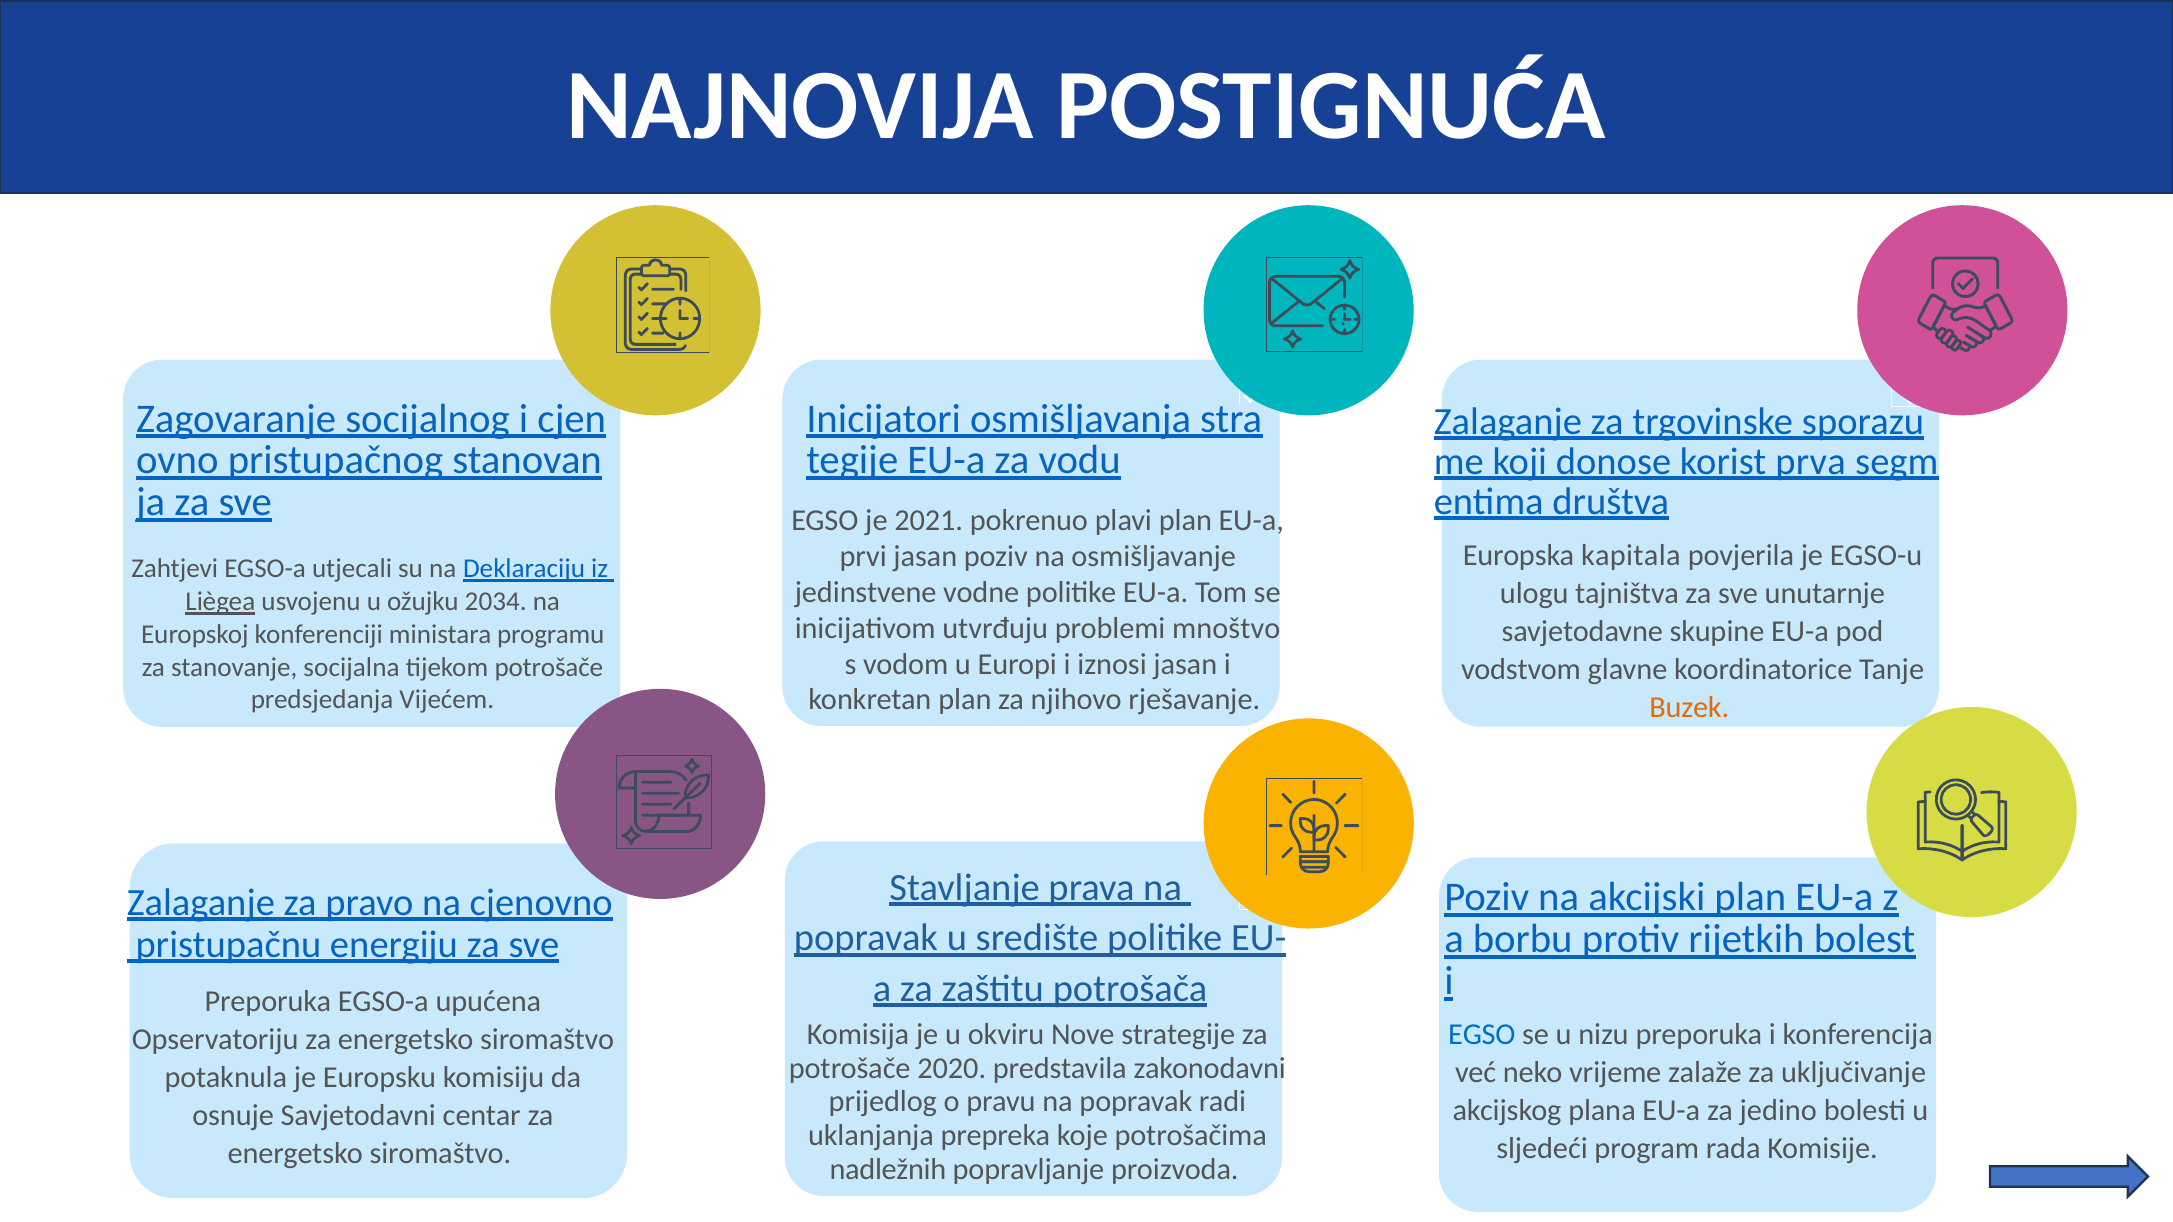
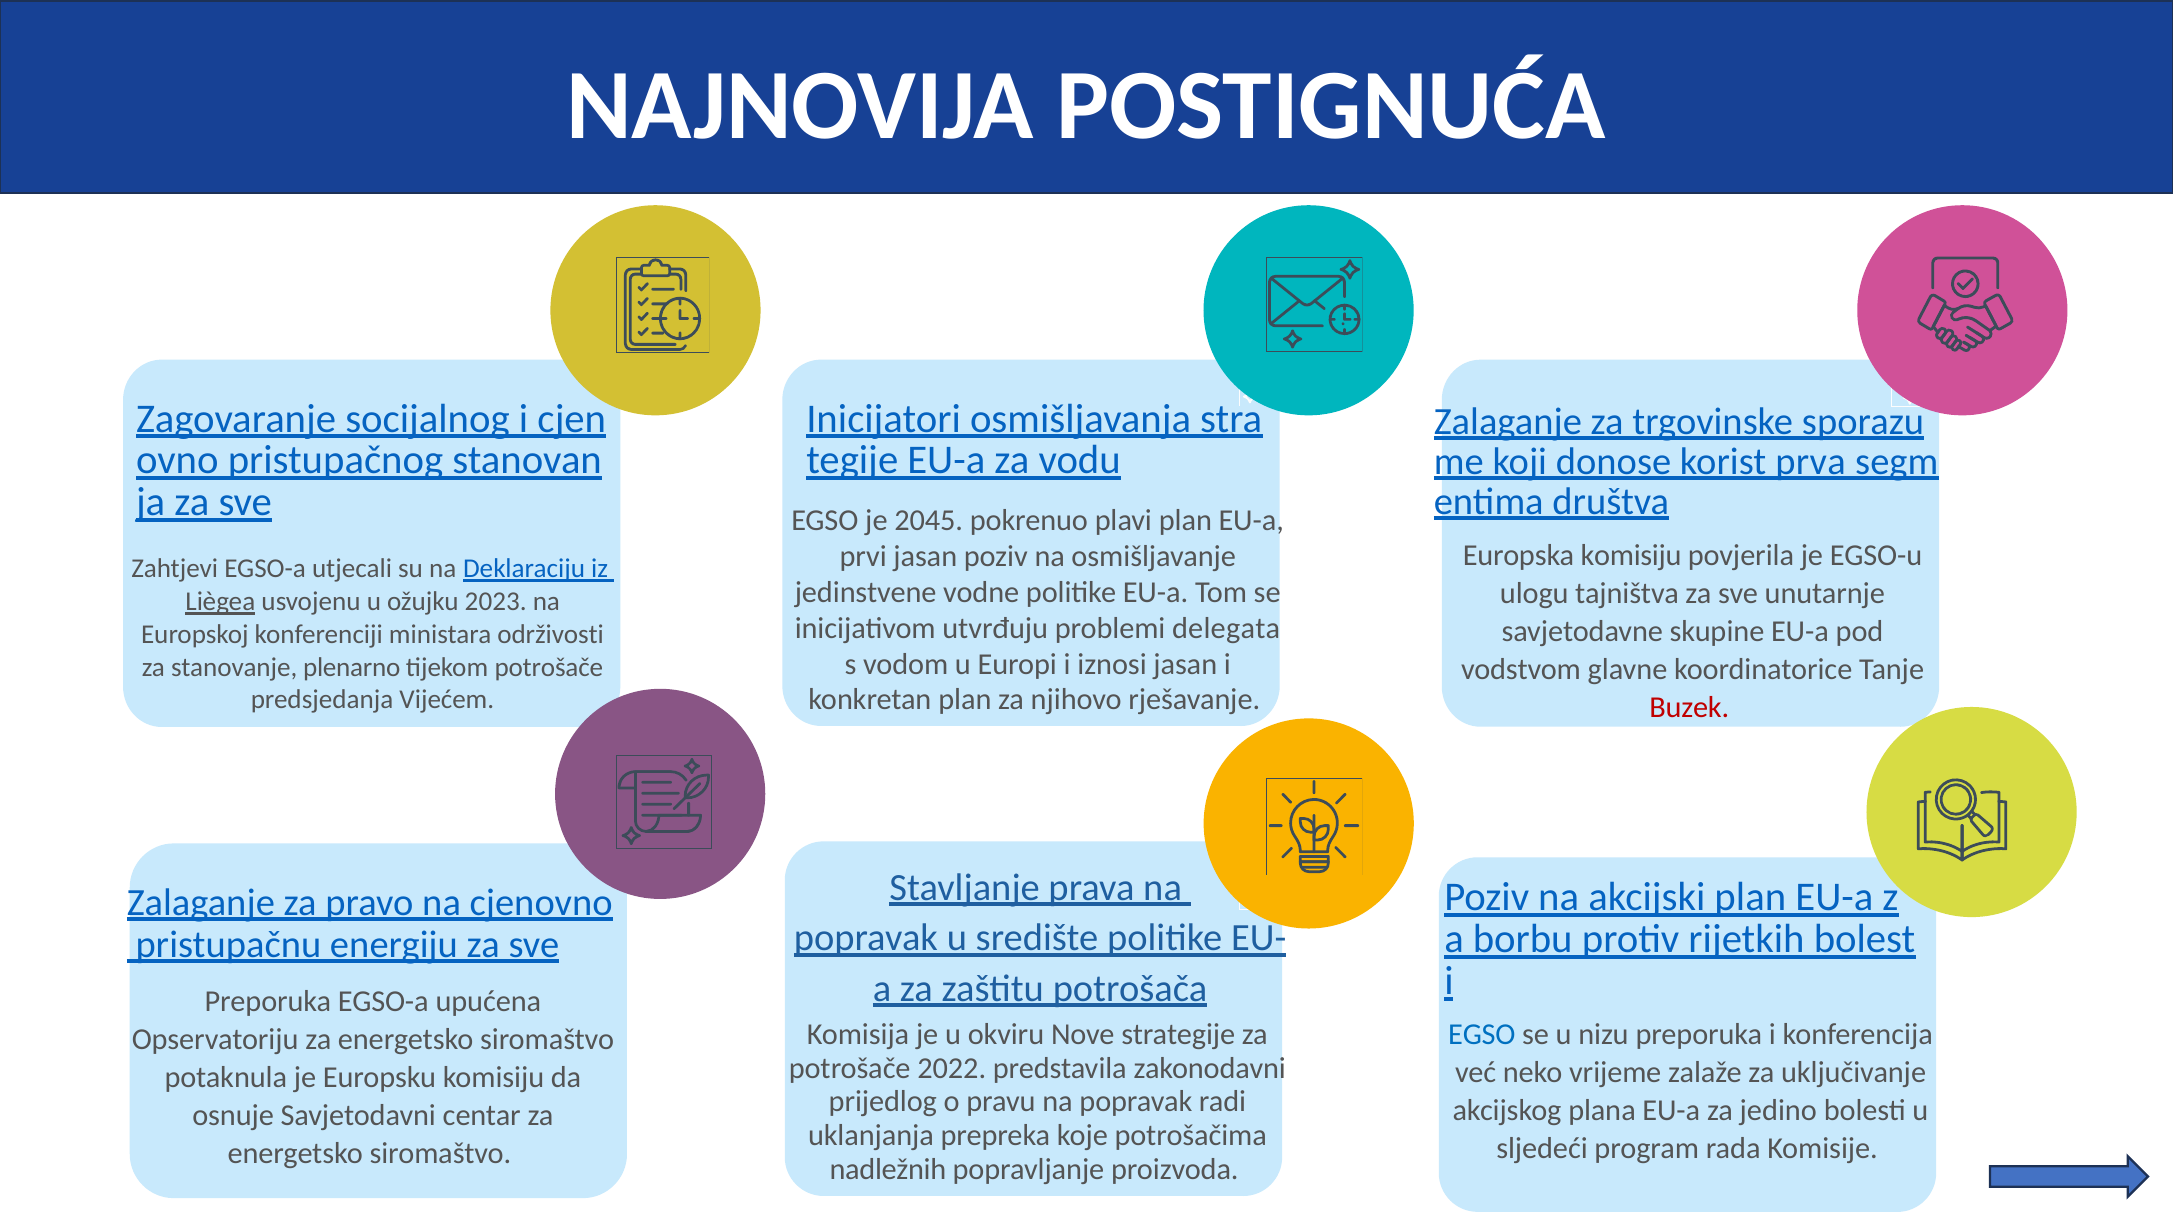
2021: 2021 -> 2045
Europska kapitala: kapitala -> komisiju
2034: 2034 -> 2023
mnoštvo: mnoštvo -> delegata
programu: programu -> održivosti
socijalna: socijalna -> plenarno
Buzek colour: orange -> red
2020: 2020 -> 2022
